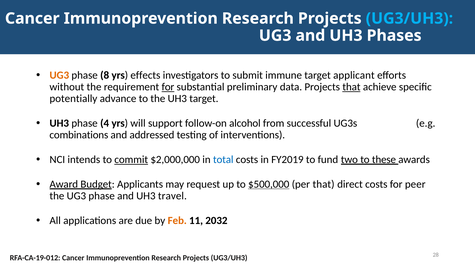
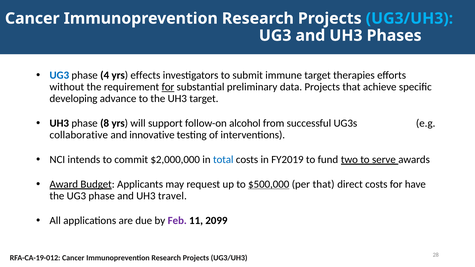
UG3 at (59, 75) colour: orange -> blue
8: 8 -> 4
applicant: applicant -> therapies
that at (351, 87) underline: present -> none
potentially: potentially -> developing
4: 4 -> 8
combinations: combinations -> collaborative
addressed: addressed -> innovative
commit underline: present -> none
these: these -> serve
peer: peer -> have
Feb colour: orange -> purple
2032: 2032 -> 2099
